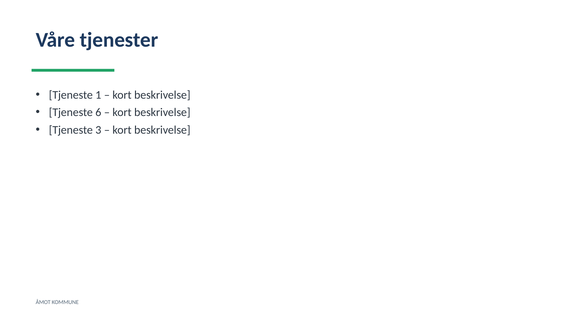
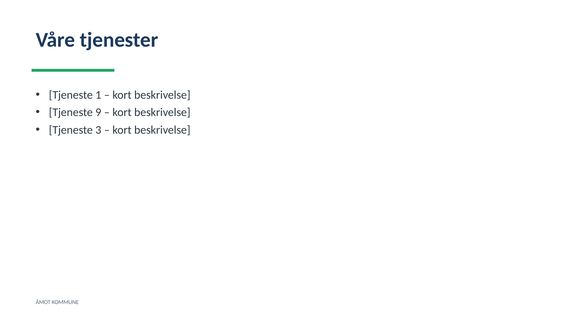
6: 6 -> 9
